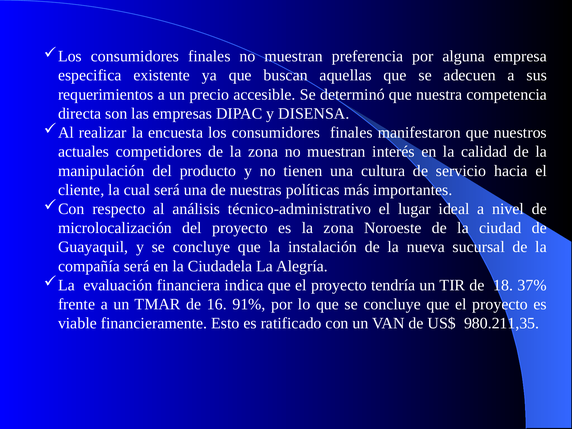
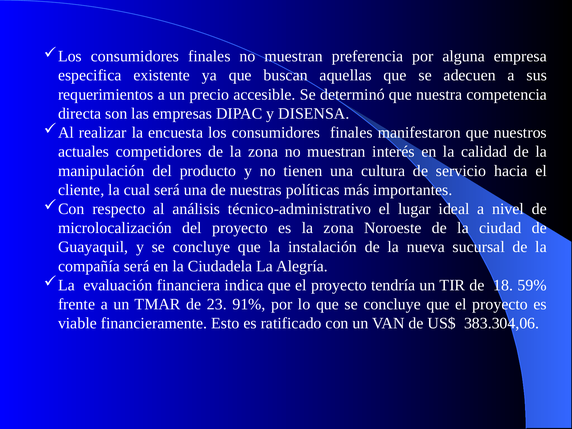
37%: 37% -> 59%
16: 16 -> 23
980.211,35: 980.211,35 -> 383.304,06
